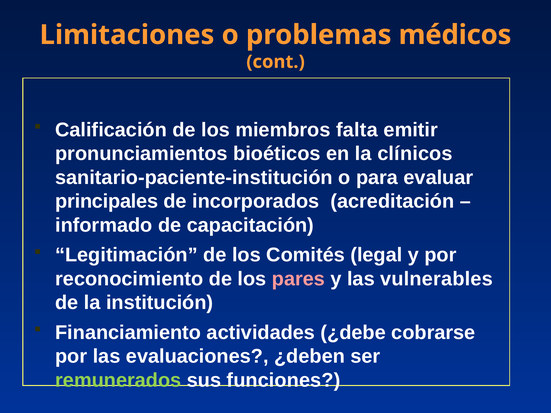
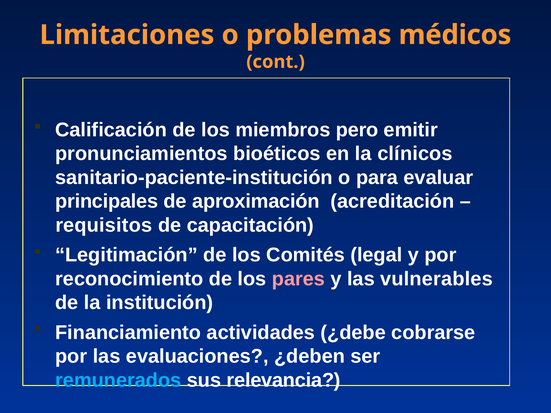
falta: falta -> pero
incorporados: incorporados -> aproximación
informado: informado -> requisitos
remunerados colour: light green -> light blue
funciones: funciones -> relevancia
